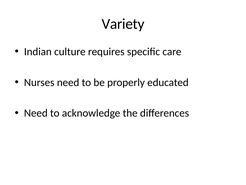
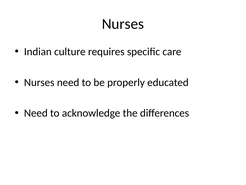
Variety at (123, 24): Variety -> Nurses
